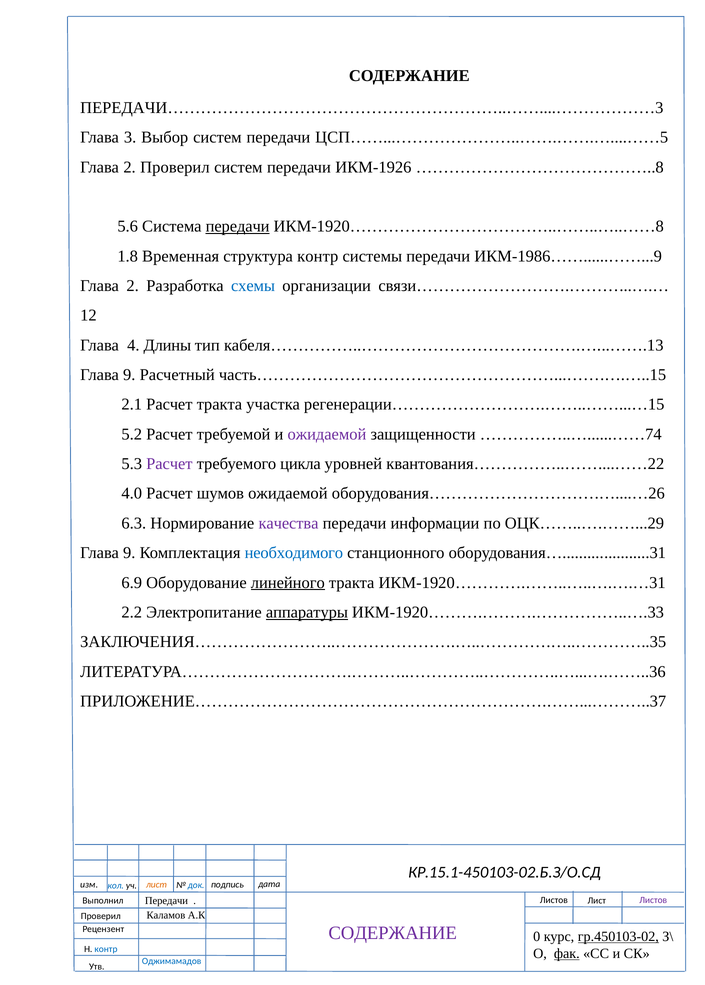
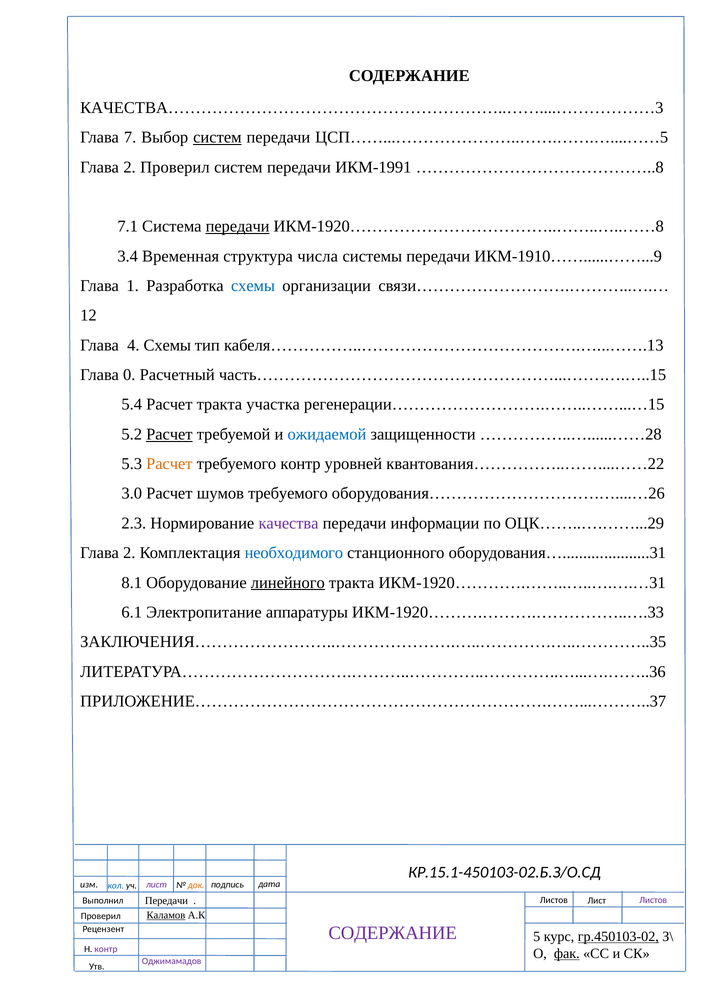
ПЕРЕДАЧИ……………………………………………………..……....………………3: ПЕРЕДАЧИ……………………………………………………..……....………………3 -> КАЧЕСТВА……………………………………………………..……....………………3
3: 3 -> 7
систем at (217, 137) underline: none -> present
ИКМ-1926: ИКМ-1926 -> ИКМ-1991
5.6: 5.6 -> 7.1
1.8: 1.8 -> 3.4
структура контр: контр -> числа
ИКМ-1986……......……...9: ИКМ-1986……......……...9 -> ИКМ-1910……......……...9
2 at (133, 286): 2 -> 1
4 Длины: Длины -> Схемы
9 at (129, 375): 9 -> 0
2.1: 2.1 -> 5.4
Расчет at (169, 434) underline: none -> present
ожидаемой at (327, 434) colour: purple -> blue
……………..…......……74: ……………..…......……74 -> ……………..…......……28
Расчет at (169, 464) colour: purple -> orange
требуемого цикла: цикла -> контр
4.0: 4.0 -> 3.0
шумов ожидаемой: ожидаемой -> требуемого
6.3: 6.3 -> 2.3
9 at (129, 553): 9 -> 2
6.9: 6.9 -> 8.1
2.2: 2.2 -> 6.1
аппаратуры underline: present -> none
лист at (157, 885) colour: orange -> purple
док colour: blue -> orange
Каламов underline: none -> present
0: 0 -> 5
контр at (106, 950) colour: blue -> purple
Оджимамадов colour: blue -> purple
